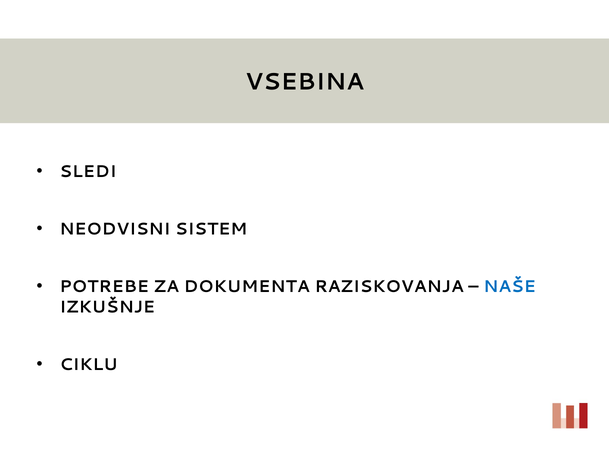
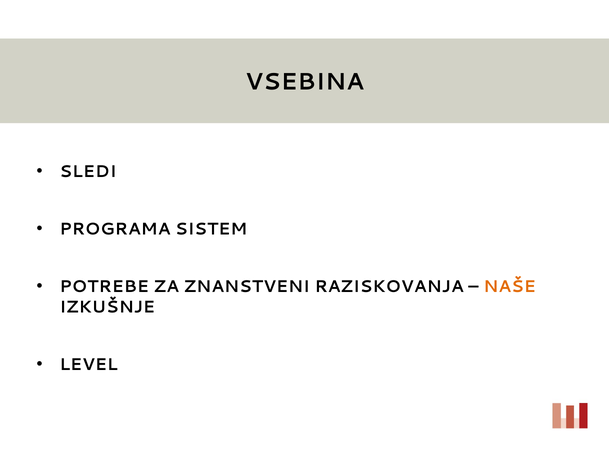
NEODVISNI: NEODVISNI -> PROGRAMA
DOKUMENTA: DOKUMENTA -> ZNANSTVENI
NAŠE colour: blue -> orange
CIKLU: CIKLU -> LEVEL
